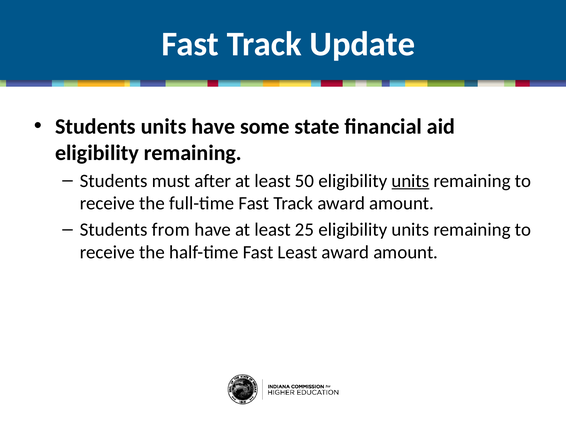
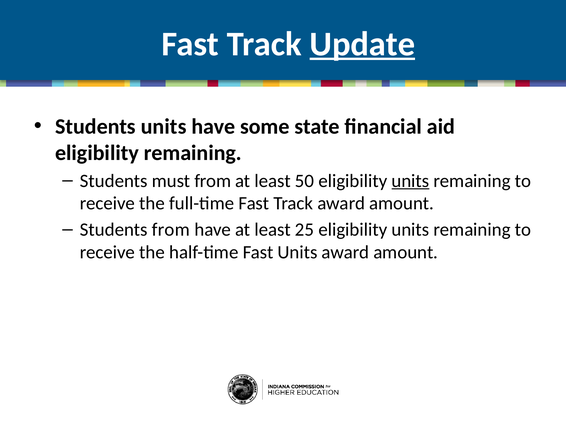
Update underline: none -> present
must after: after -> from
Fast Least: Least -> Units
